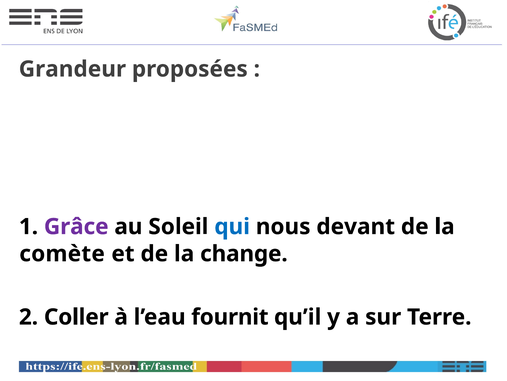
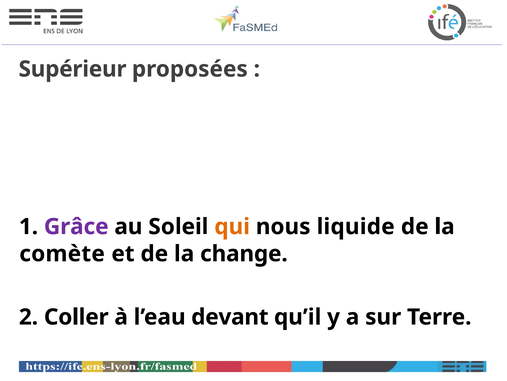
Grandeur: Grandeur -> Supérieur
qui colour: blue -> orange
devant: devant -> liquide
fournit: fournit -> devant
